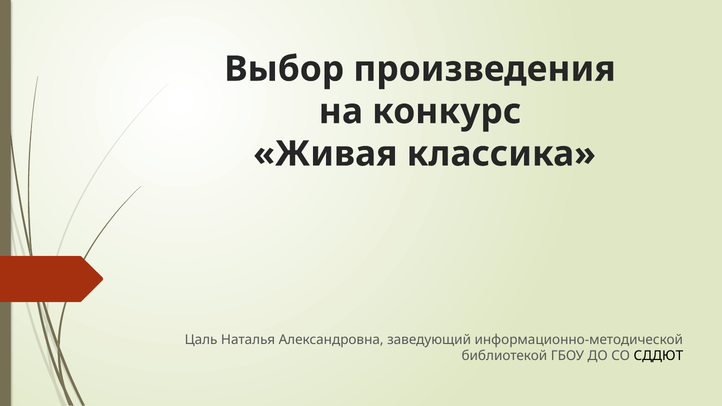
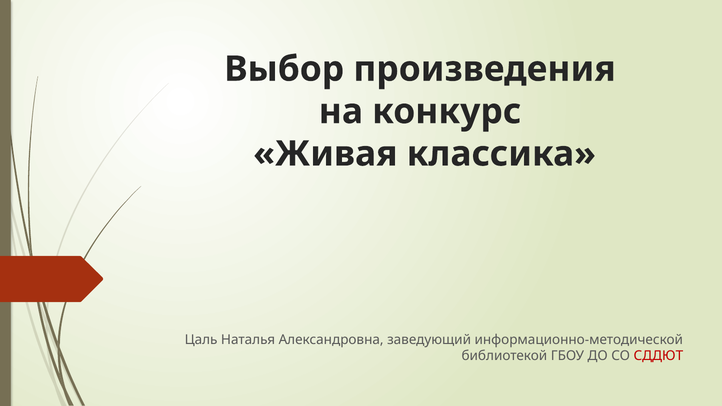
СДДЮТ colour: black -> red
